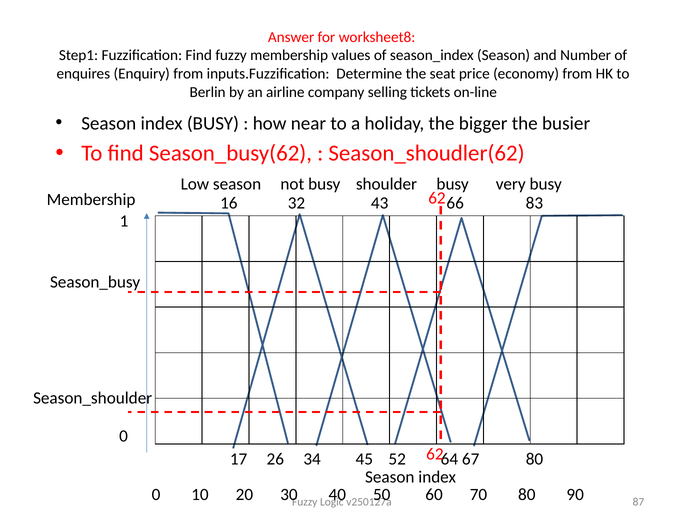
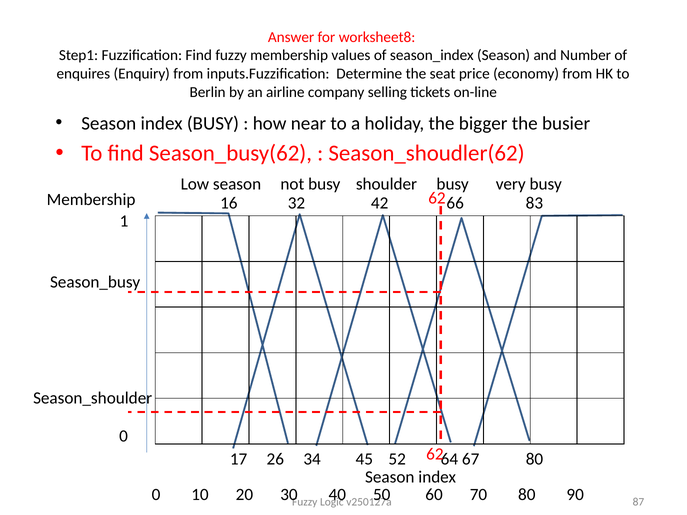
43: 43 -> 42
